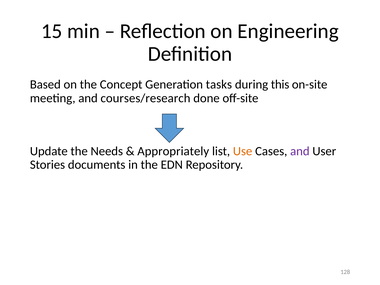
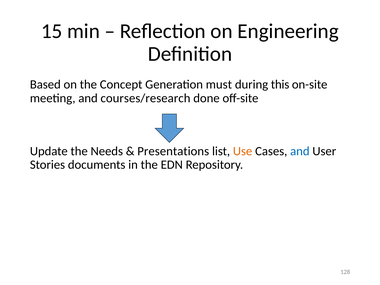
tasks: tasks -> must
Appropriately: Appropriately -> Presentations
and at (300, 151) colour: purple -> blue
